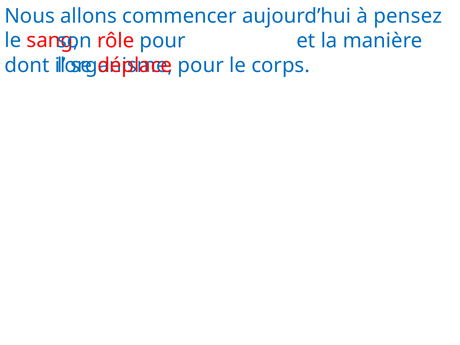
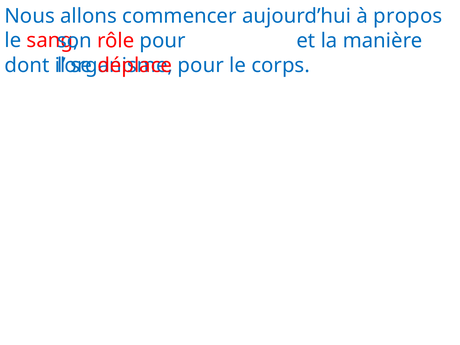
pensez: pensez -> propos
